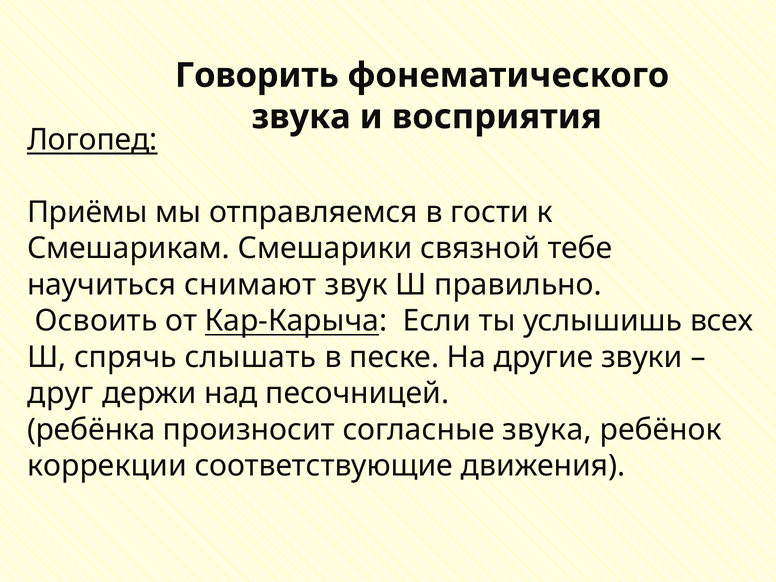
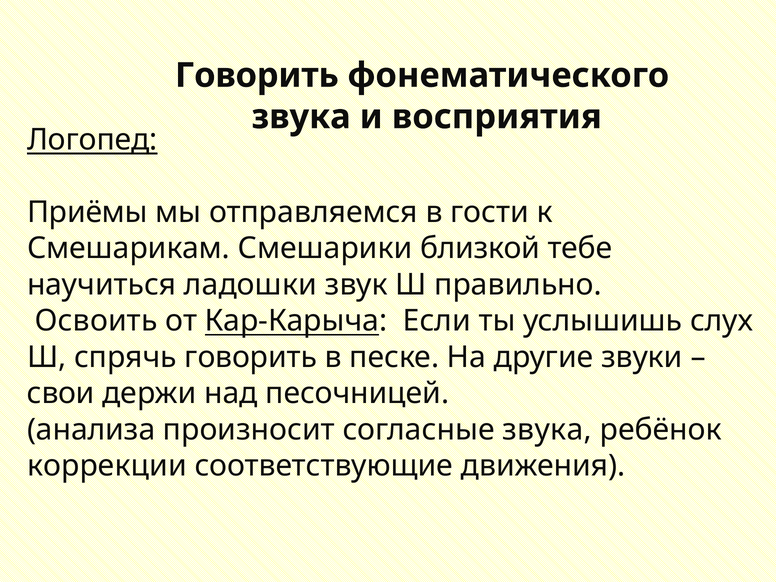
связной: связной -> близкой
снимают: снимают -> ладошки
всех: всех -> слух
спрячь слышать: слышать -> говорить
друг: друг -> свои
ребёнка: ребёнка -> анализа
